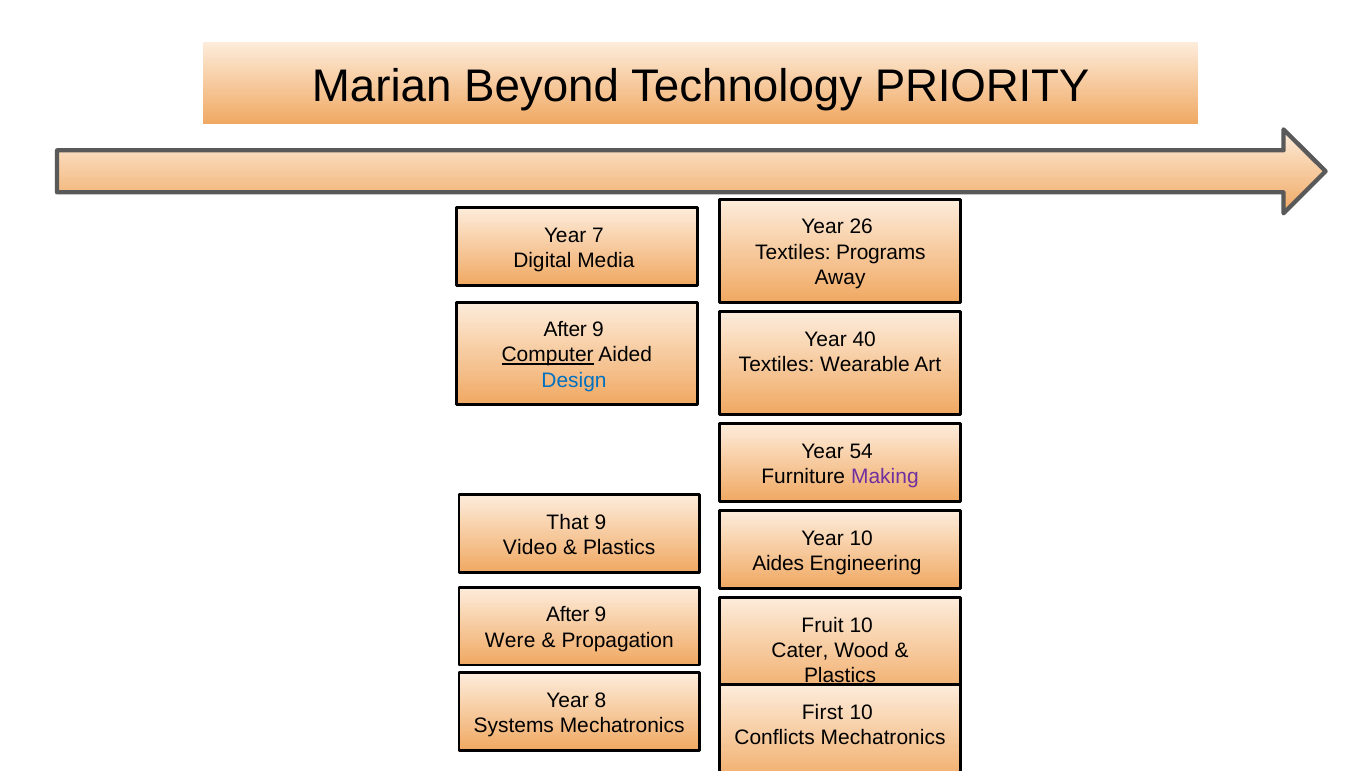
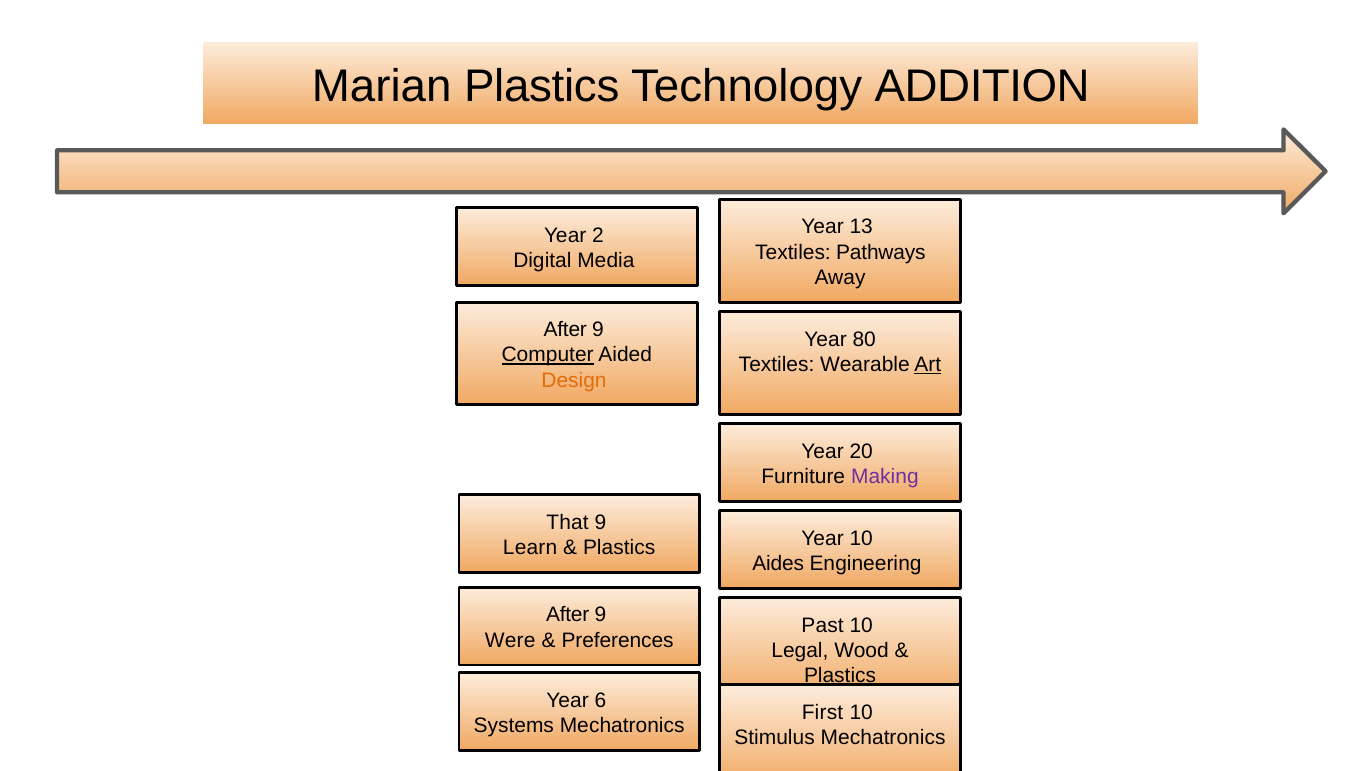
Marian Beyond: Beyond -> Plastics
PRIORITY: PRIORITY -> ADDITION
26: 26 -> 13
7: 7 -> 2
Programs: Programs -> Pathways
40: 40 -> 80
Art underline: none -> present
Design colour: blue -> orange
54: 54 -> 20
Video: Video -> Learn
Fruit: Fruit -> Past
Propagation: Propagation -> Preferences
Cater: Cater -> Legal
8: 8 -> 6
Conflicts: Conflicts -> Stimulus
